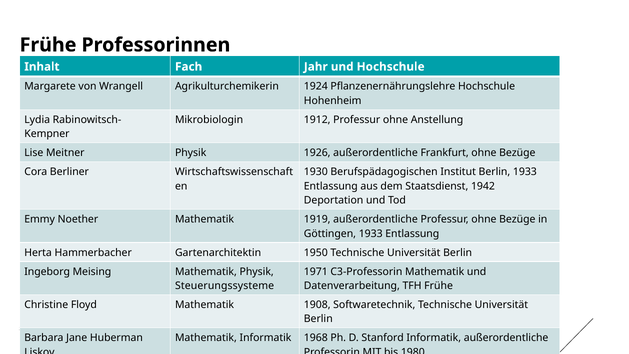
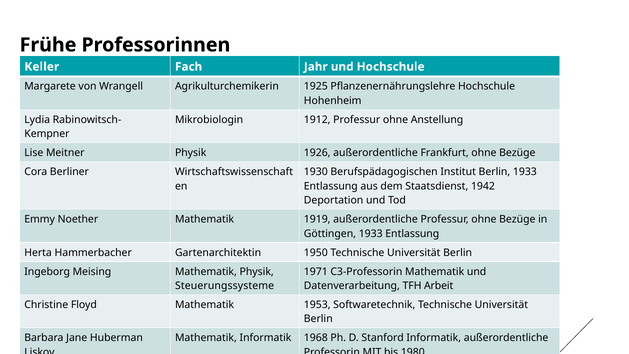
Inhalt: Inhalt -> Keller
1924: 1924 -> 1925
TFH Frühe: Frühe -> Arbeit
1908: 1908 -> 1953
